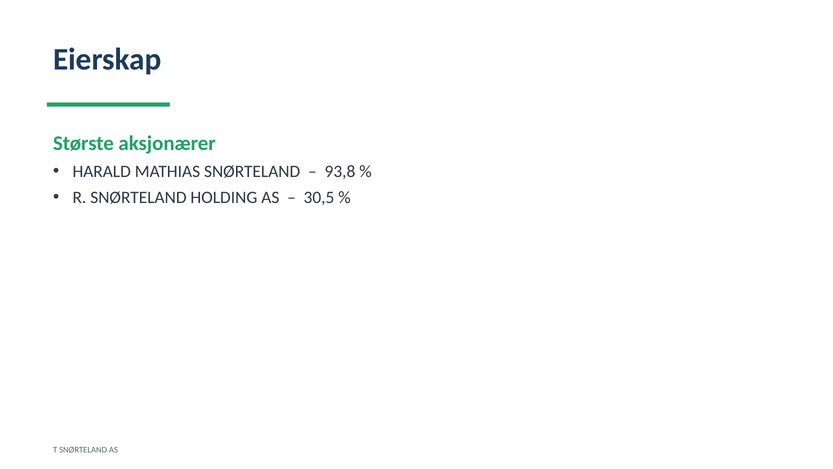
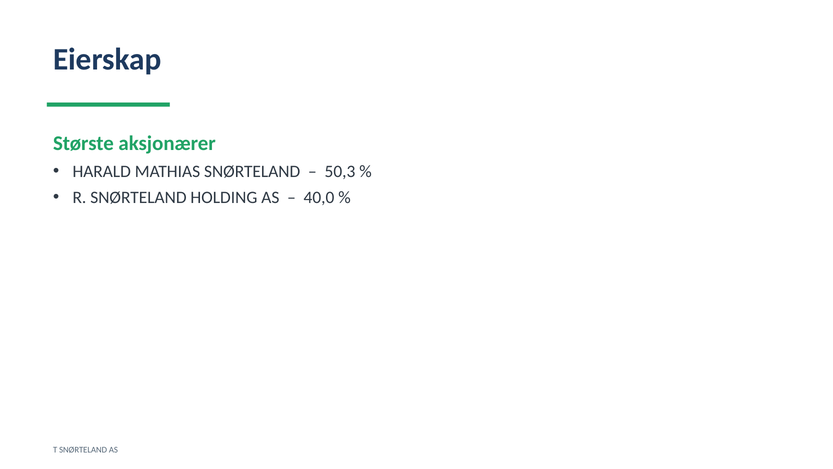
93,8: 93,8 -> 50,3
30,5: 30,5 -> 40,0
